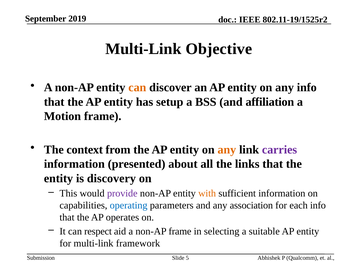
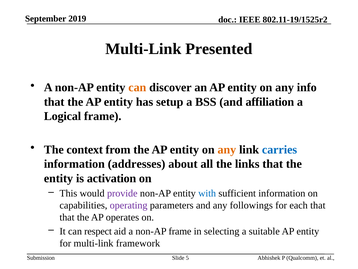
Objective: Objective -> Presented
Motion: Motion -> Logical
carries colour: purple -> blue
presented: presented -> addresses
discovery: discovery -> activation
with colour: orange -> blue
operating colour: blue -> purple
association: association -> followings
each info: info -> that
